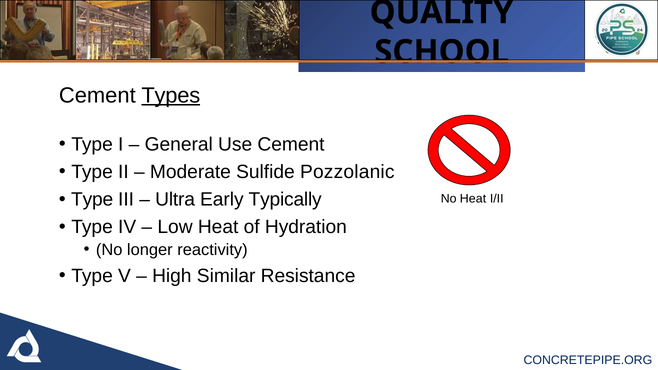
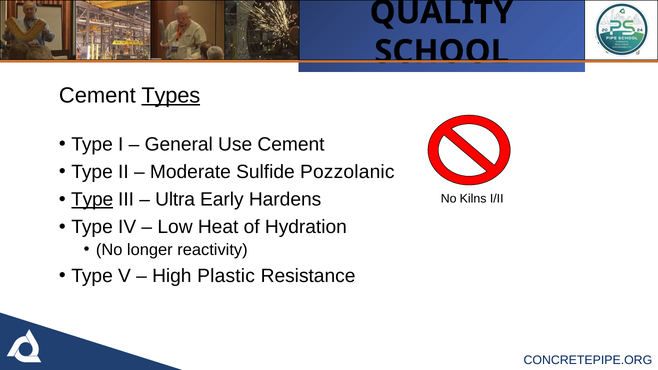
Type at (92, 199) underline: none -> present
Typically: Typically -> Hardens
No Heat: Heat -> Kilns
Similar: Similar -> Plastic
